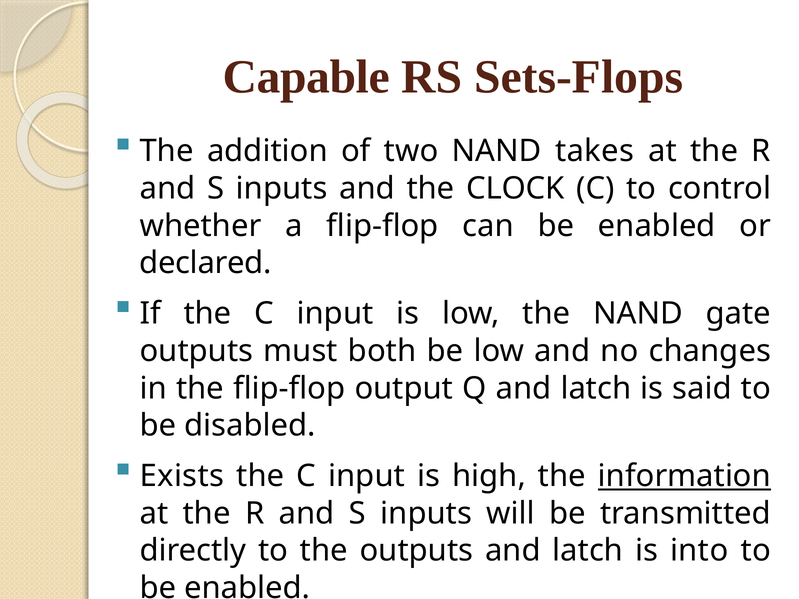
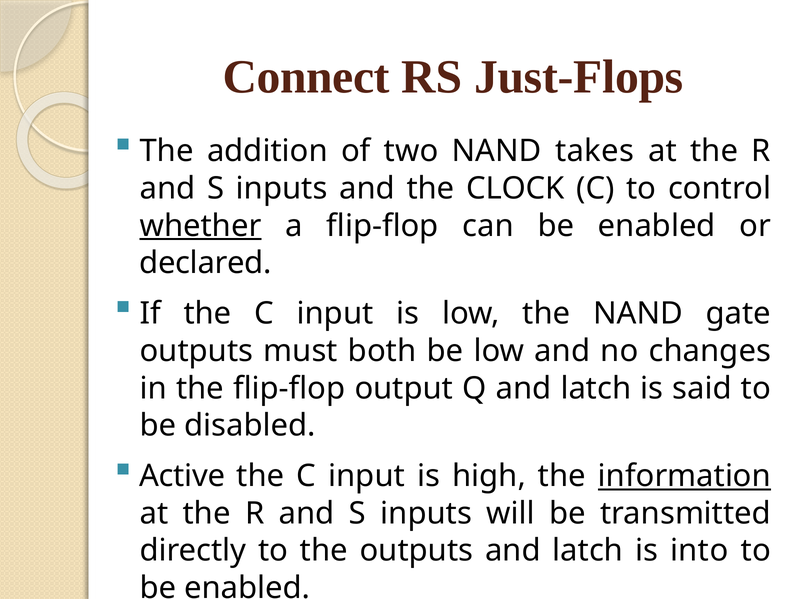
Capable: Capable -> Connect
Sets-Flops: Sets-Flops -> Just-Flops
whether underline: none -> present
Exists: Exists -> Active
